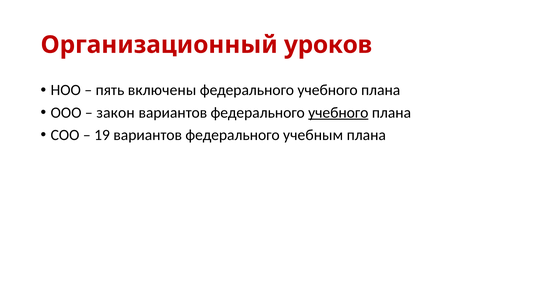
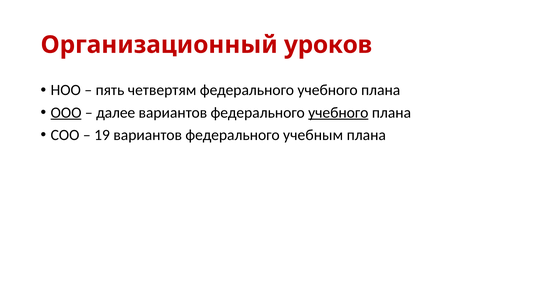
включены: включены -> четвертям
ООО underline: none -> present
закон: закон -> далее
